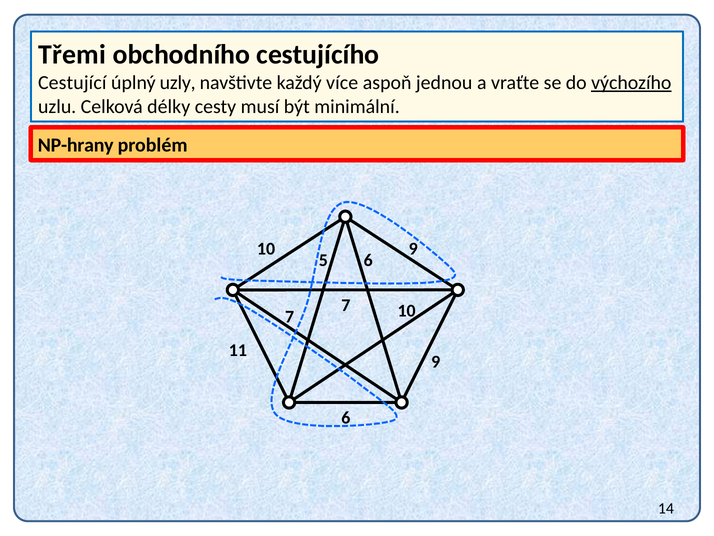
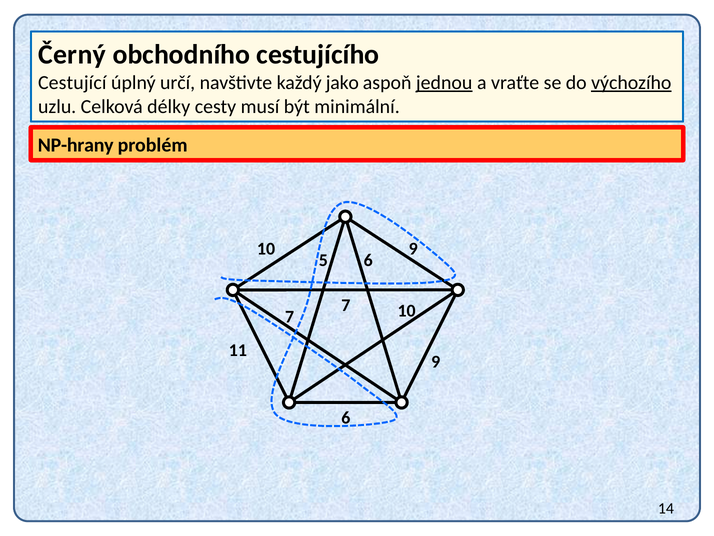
Třemi: Třemi -> Černý
uzly: uzly -> určí
více: více -> jako
jednou underline: none -> present
